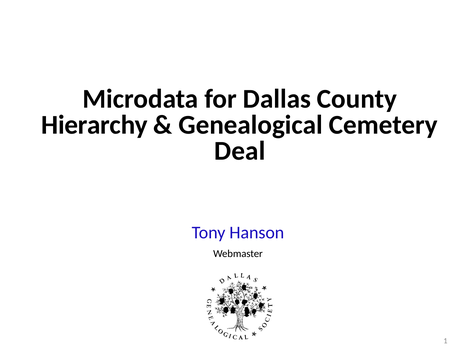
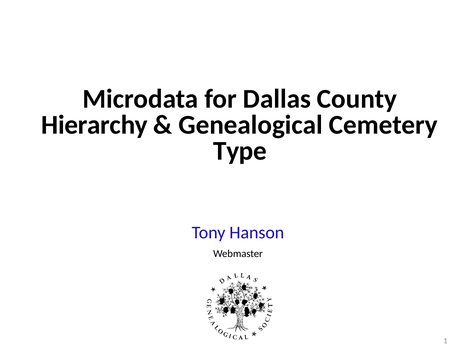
Deal: Deal -> Type
